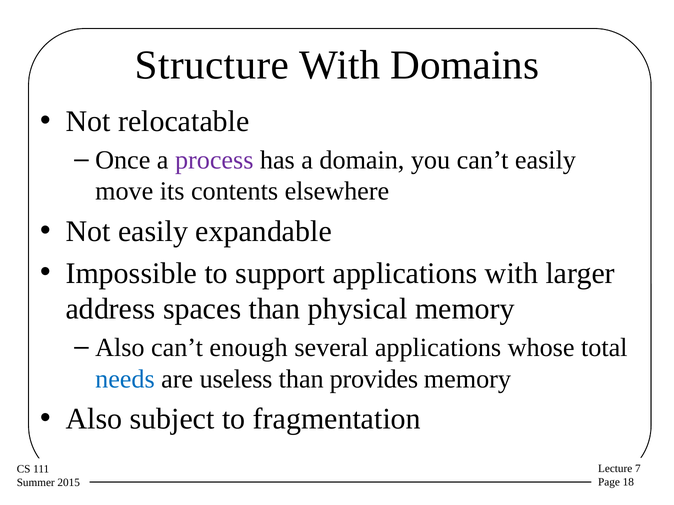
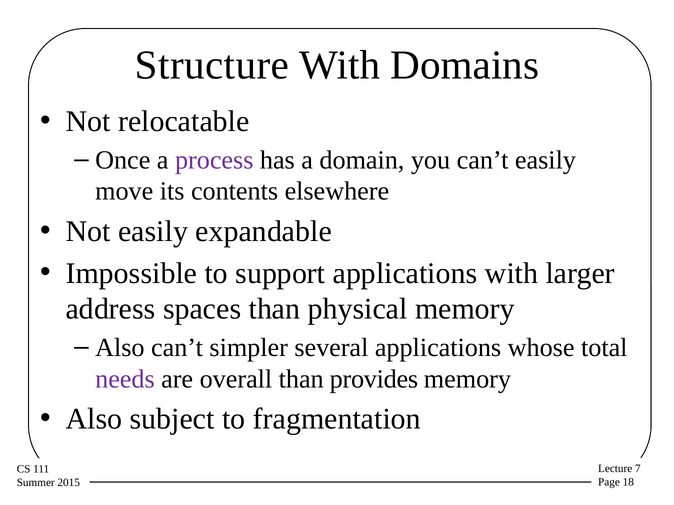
enough: enough -> simpler
needs colour: blue -> purple
useless: useless -> overall
